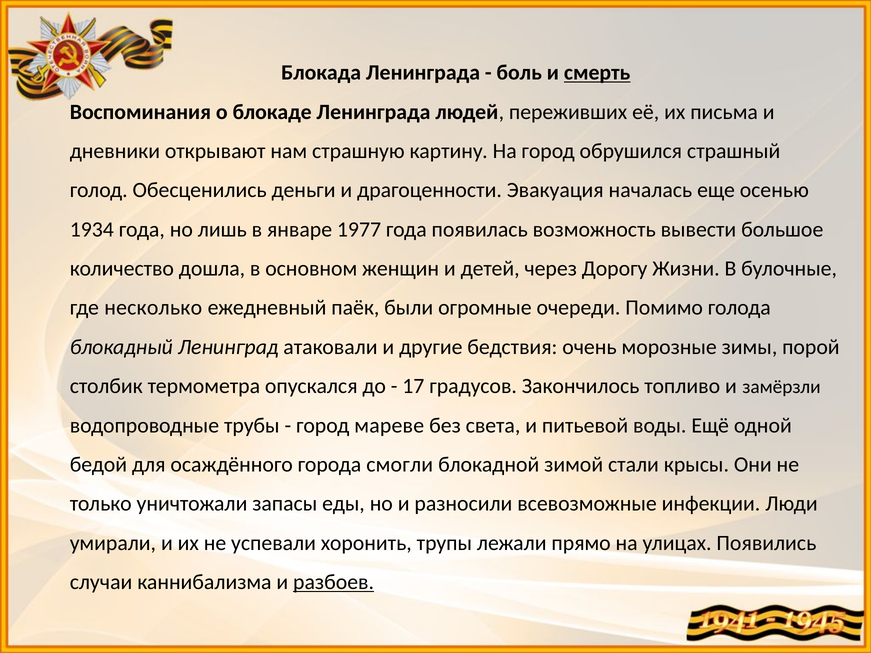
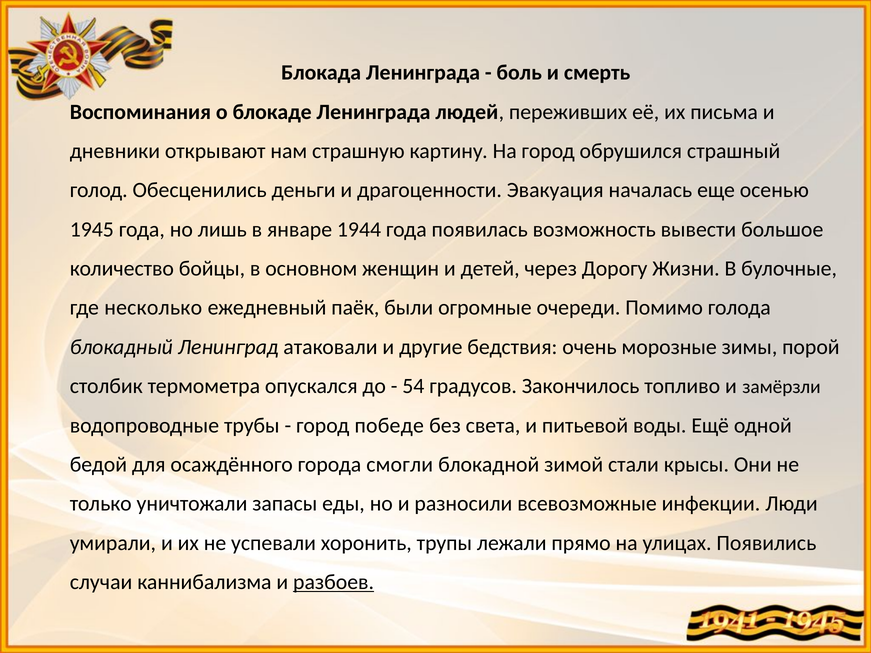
смерть underline: present -> none
1934: 1934 -> 1945
1977: 1977 -> 1944
дошла: дошла -> бойцы
17: 17 -> 54
мареве: мареве -> победе
